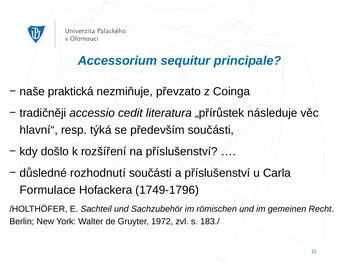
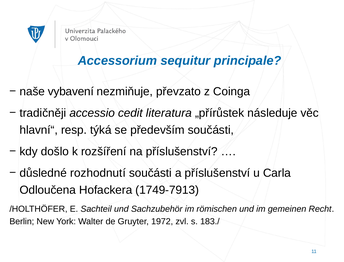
praktická: praktická -> vybavení
Formulace: Formulace -> Odloučena
1749-1796: 1749-1796 -> 1749-7913
